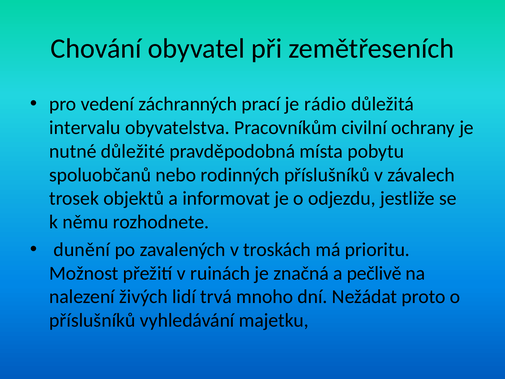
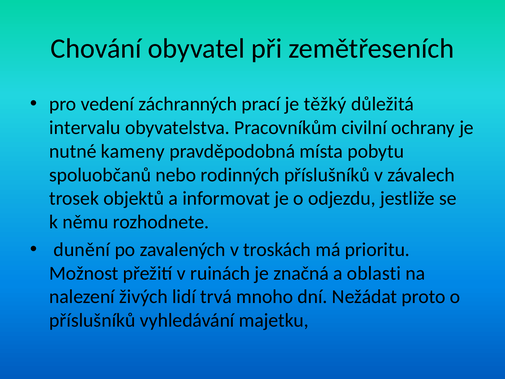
rádio: rádio -> těžký
důležité: důležité -> kameny
pečlivě: pečlivě -> oblasti
